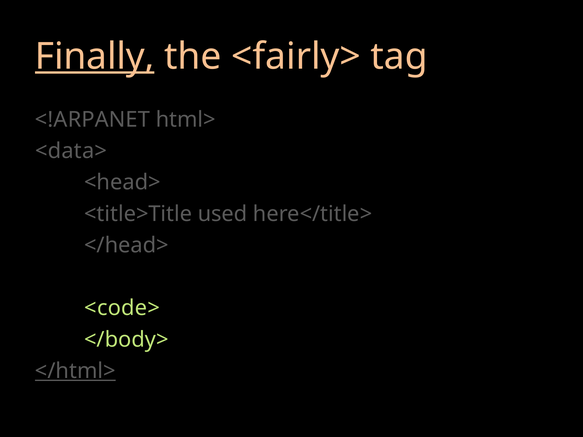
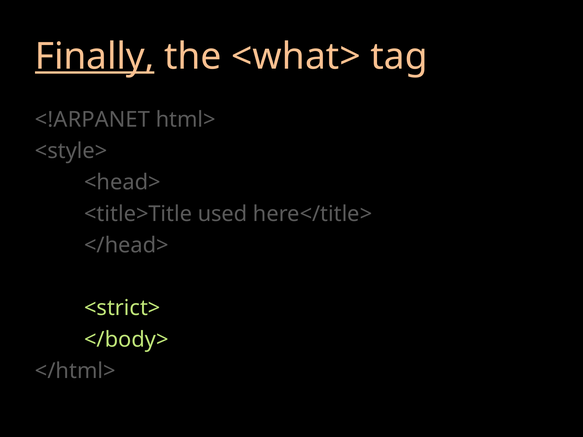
<fairly>: <fairly> -> <what>
<data>: <data> -> <style>
<code>: <code> -> <strict>
</html> underline: present -> none
